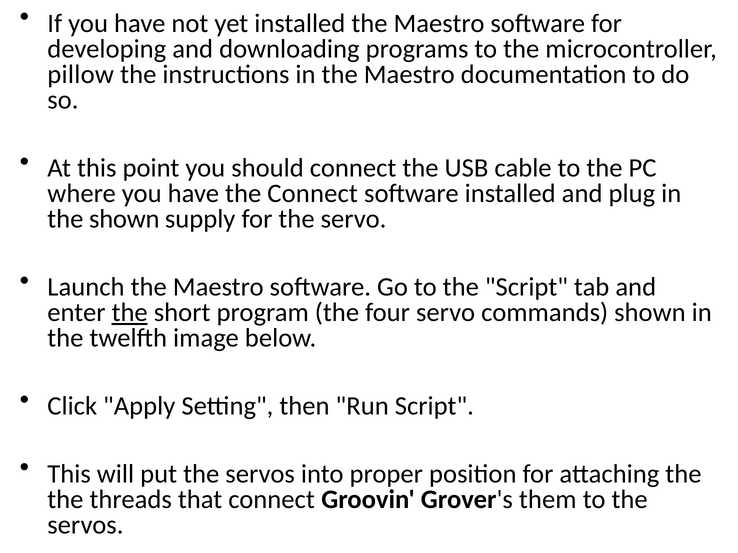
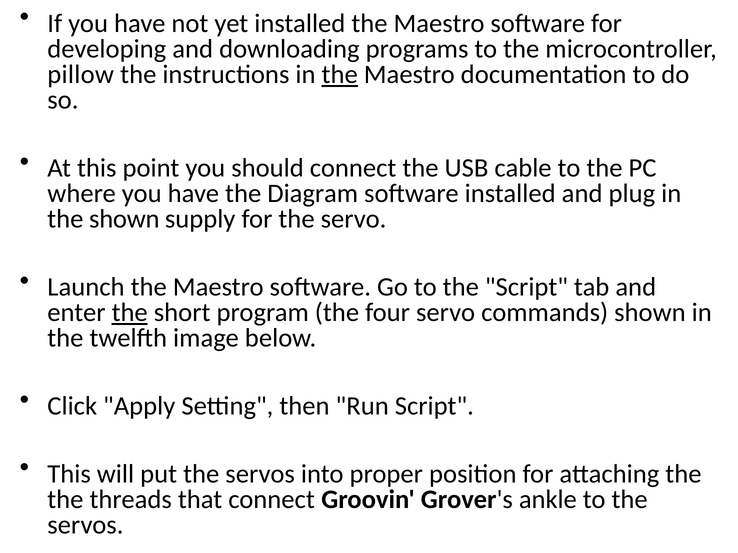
the at (340, 75) underline: none -> present
the Connect: Connect -> Diagram
them: them -> ankle
